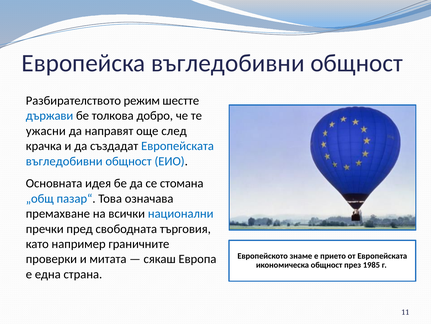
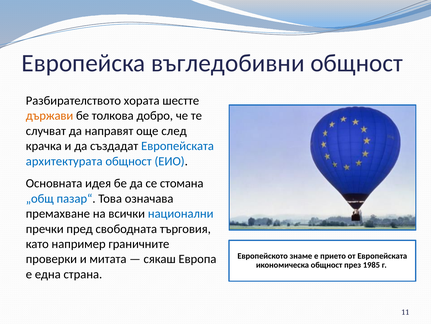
режим: режим -> хората
държави colour: blue -> orange
ужасни: ужасни -> случват
въгледобивни at (64, 161): въгледобивни -> архитектурата
